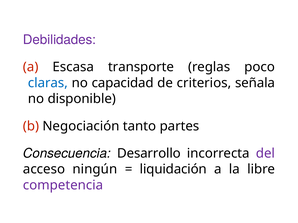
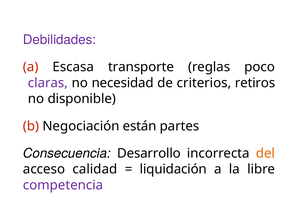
claras colour: blue -> purple
capacidad: capacidad -> necesidad
señala: señala -> retiros
tanto: tanto -> están
del colour: purple -> orange
ningún: ningún -> calidad
